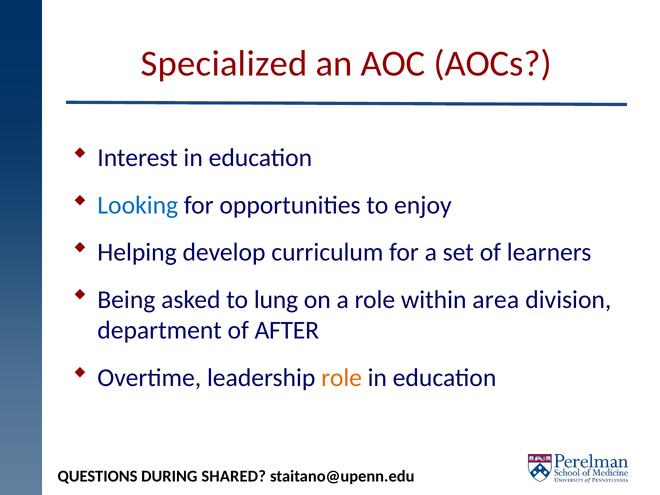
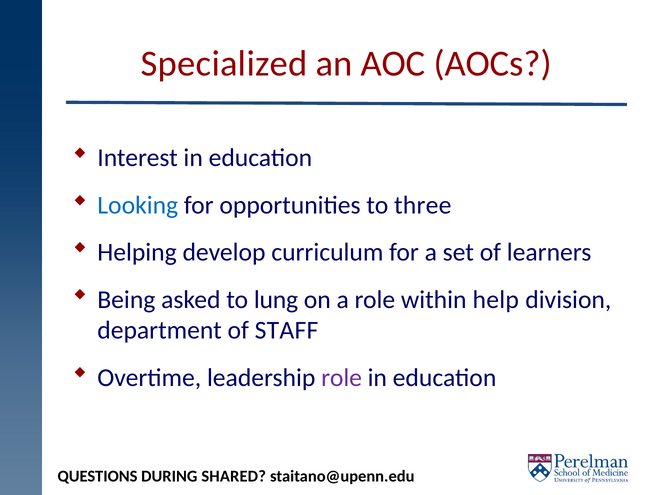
enjoy: enjoy -> three
area: area -> help
AFTER: AFTER -> STAFF
role at (342, 378) colour: orange -> purple
